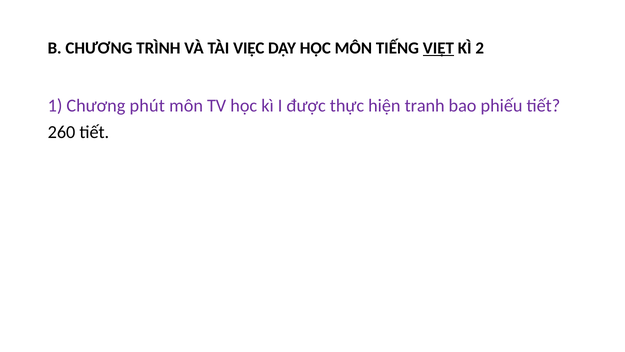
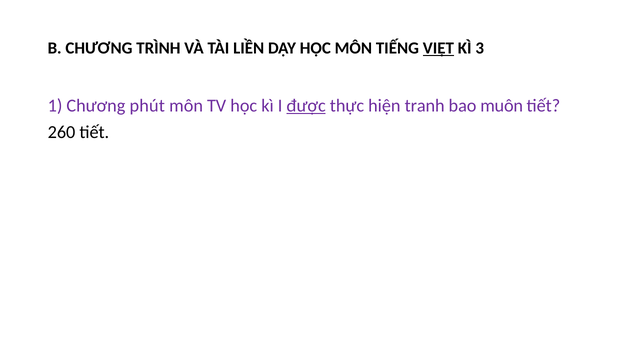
VIỆC: VIỆC -> LIỀN
2: 2 -> 3
được underline: none -> present
phiếu: phiếu -> muôn
